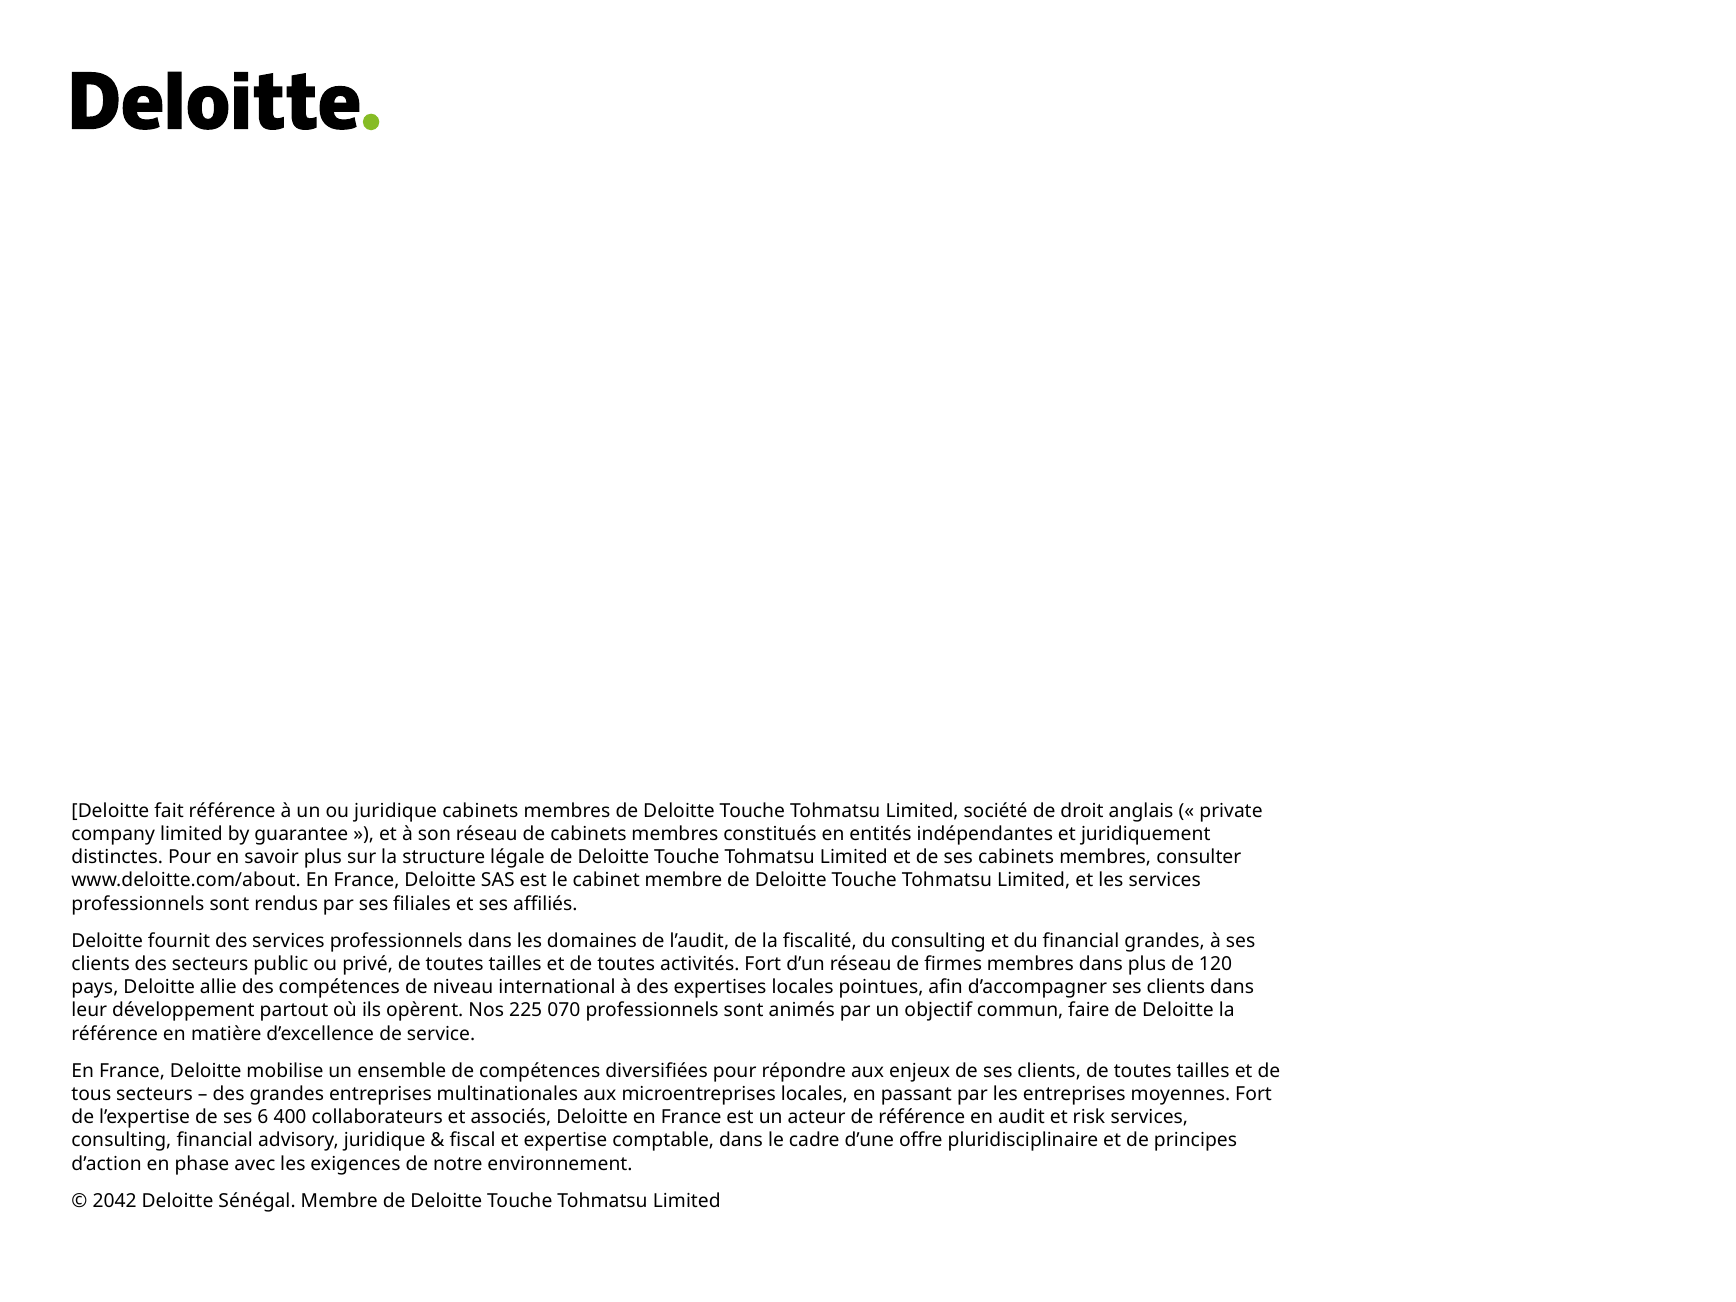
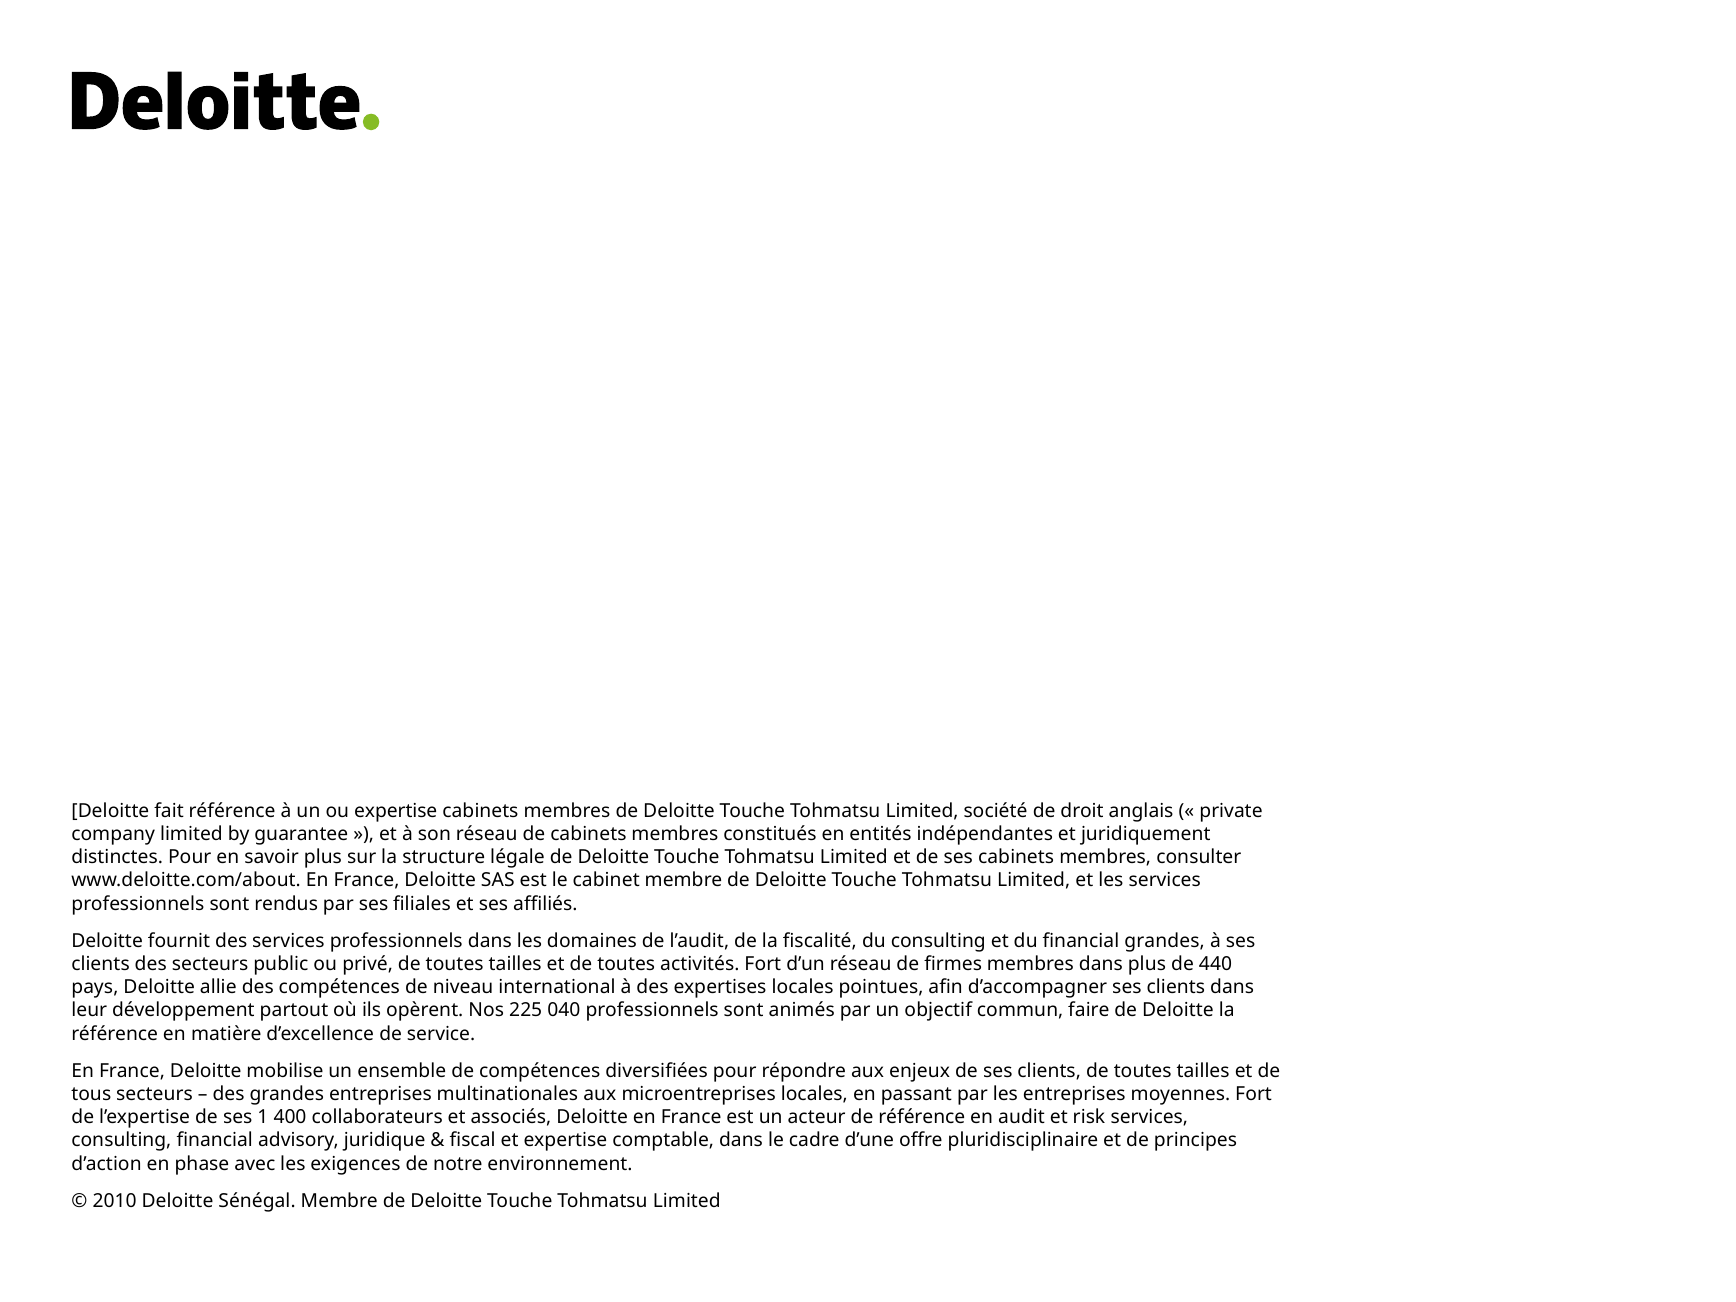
ou juridique: juridique -> expertise
120: 120 -> 440
070: 070 -> 040
6: 6 -> 1
2042: 2042 -> 2010
